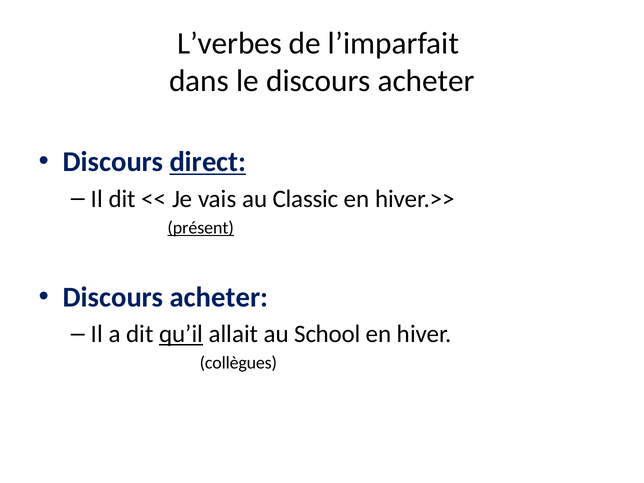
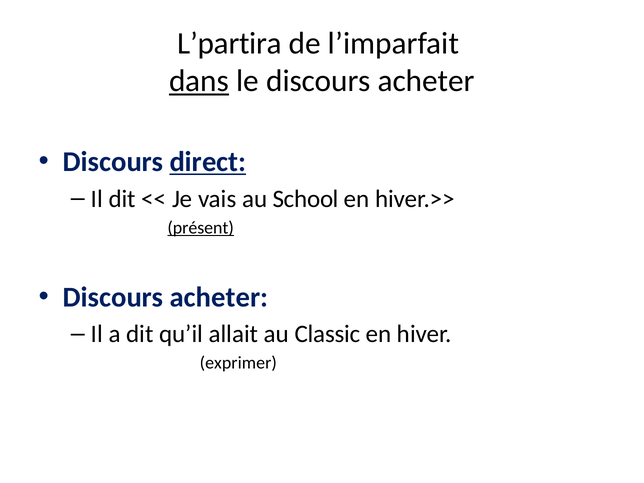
L’verbes: L’verbes -> L’partira
dans underline: none -> present
Classic: Classic -> School
qu’il underline: present -> none
School: School -> Classic
collègues: collègues -> exprimer
